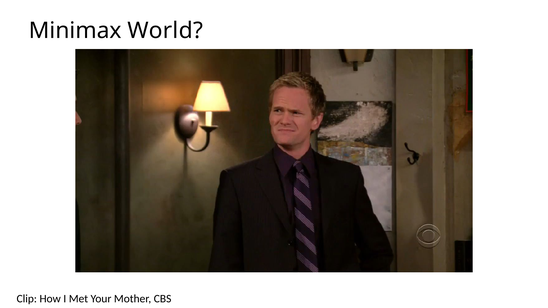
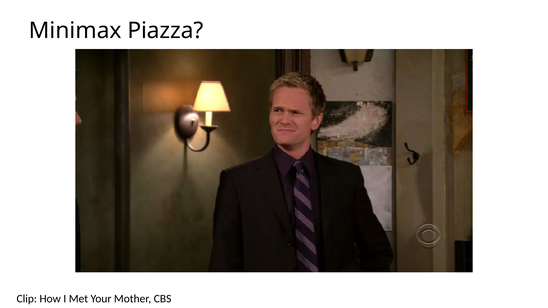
World: World -> Piazza
